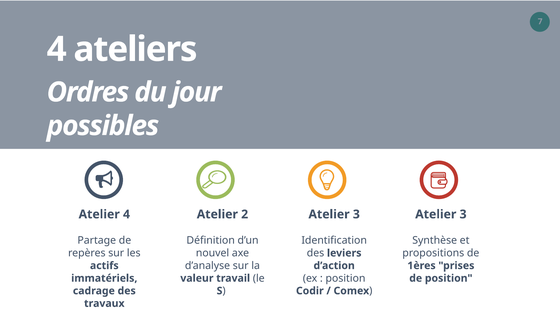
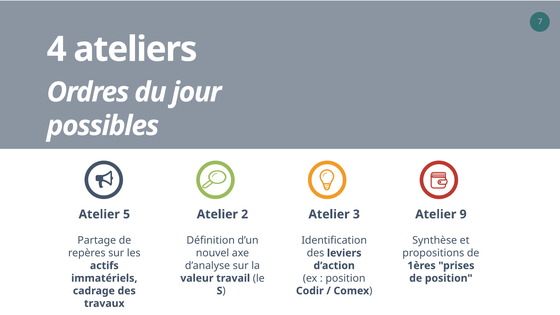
Atelier 4: 4 -> 5
3 at (463, 214): 3 -> 9
